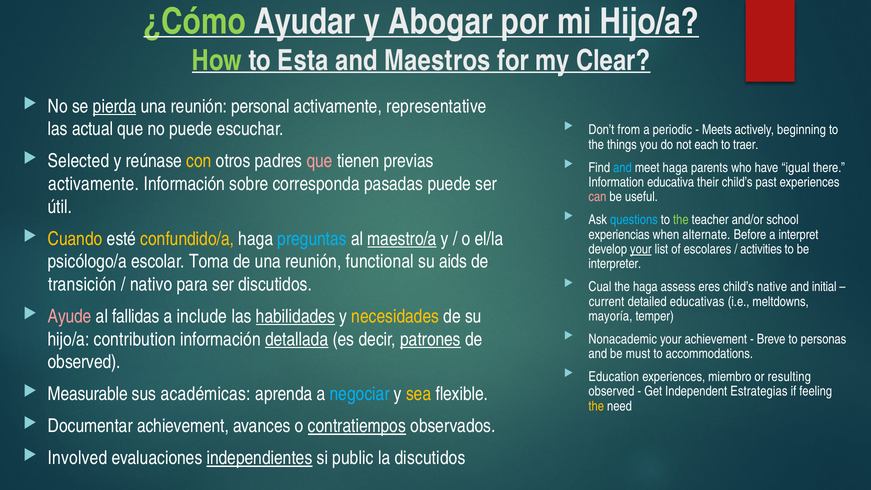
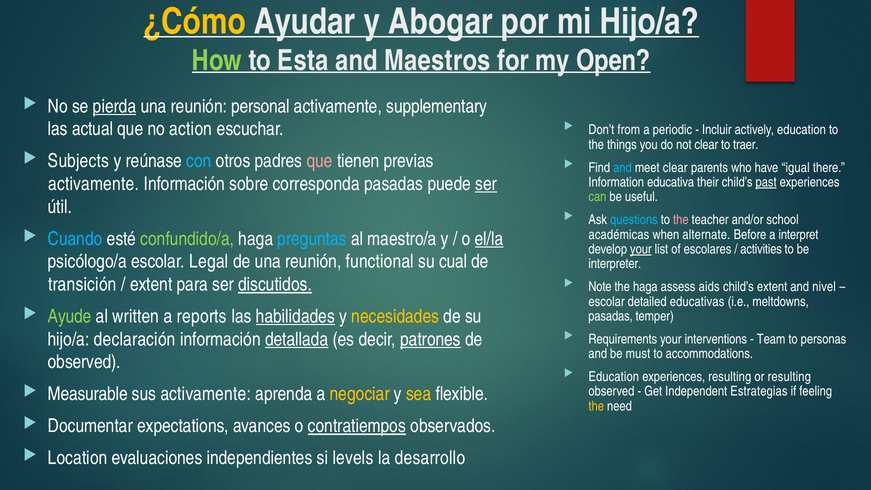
¿Cómo colour: light green -> yellow
Clear: Clear -> Open
representative: representative -> supplementary
no puede: puede -> action
Meets: Meets -> Incluir
actively beginning: beginning -> education
not each: each -> clear
Selected: Selected -> Subjects
con colour: yellow -> light blue
meet haga: haga -> clear
ser at (486, 184) underline: none -> present
past underline: none -> present
can colour: pink -> light green
the at (681, 220) colour: light green -> pink
experiencias: experiencias -> académicas
Cuando colour: yellow -> light blue
confundido/a colour: yellow -> light green
maestro/a underline: present -> none
el/la underline: none -> present
Toma: Toma -> Legal
aids: aids -> cual
nativo at (151, 284): nativo -> extent
discutidos at (275, 284) underline: none -> present
Cual: Cual -> Note
eres: eres -> aids
child’s native: native -> extent
initial: initial -> nivel
current at (607, 302): current -> escolar
Ayude colour: pink -> light green
fallidas: fallidas -> written
include: include -> reports
mayoría at (610, 316): mayoría -> pasadas
Nonacademic: Nonacademic -> Requirements
your achievement: achievement -> interventions
Breve: Breve -> Team
contribution: contribution -> declaración
experiences miembro: miembro -> resulting
sus académicas: académicas -> activamente
negociar colour: light blue -> yellow
Documentar achievement: achievement -> expectations
Involved: Involved -> Location
independientes underline: present -> none
public: public -> levels
la discutidos: discutidos -> desarrollo
